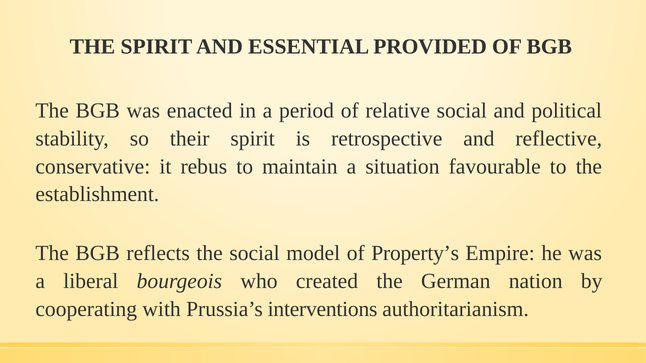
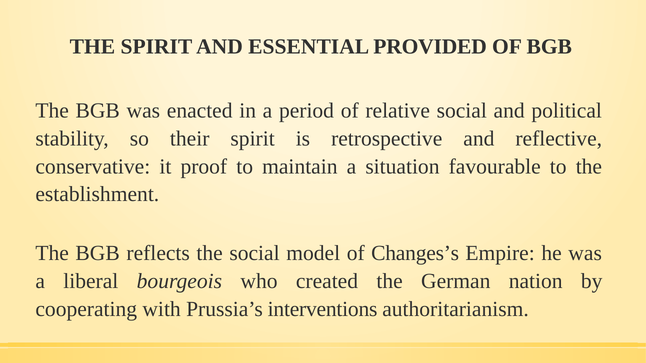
rebus: rebus -> proof
Property’s: Property’s -> Changes’s
